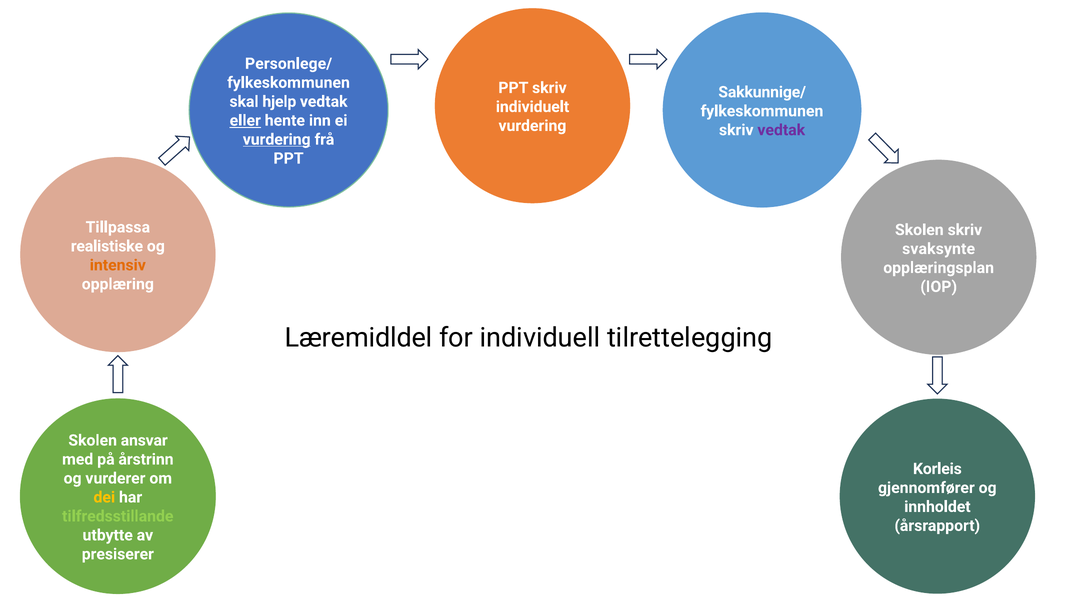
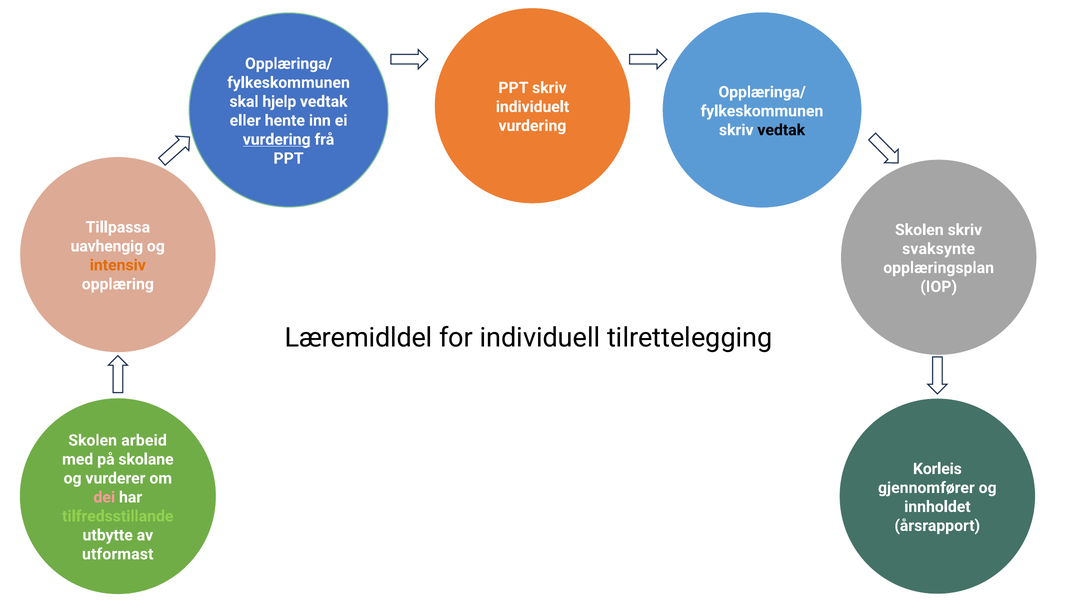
Personlege/ at (289, 64): Personlege/ -> Opplæringa/
Sakkunnige/ at (762, 92): Sakkunnige/ -> Opplæringa/
eller underline: present -> none
vedtak at (781, 130) colour: purple -> black
realistiske: realistiske -> uavhengig
ansvar: ansvar -> arbeid
årstrinn: årstrinn -> skolane
dei colour: yellow -> pink
presiserer: presiserer -> utformast
